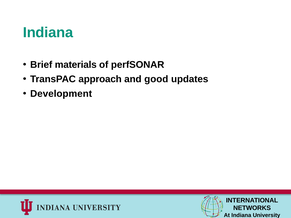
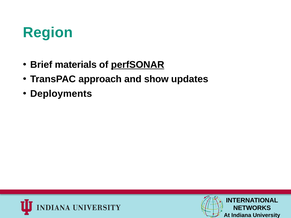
Indiana at (48, 33): Indiana -> Region
perfSONAR underline: none -> present
good: good -> show
Development: Development -> Deployments
